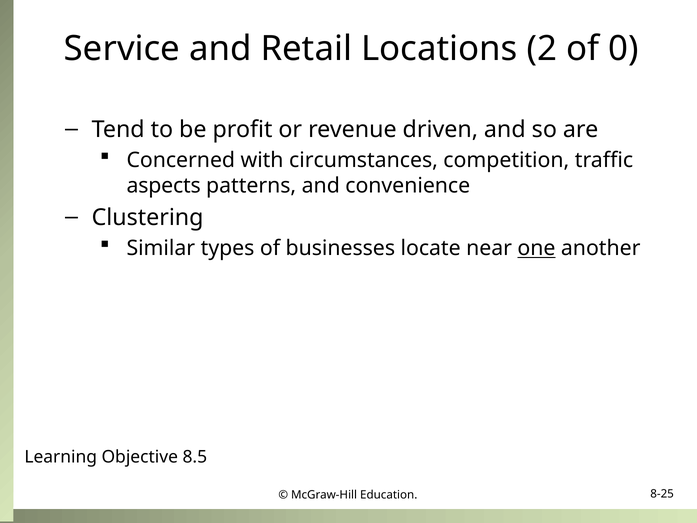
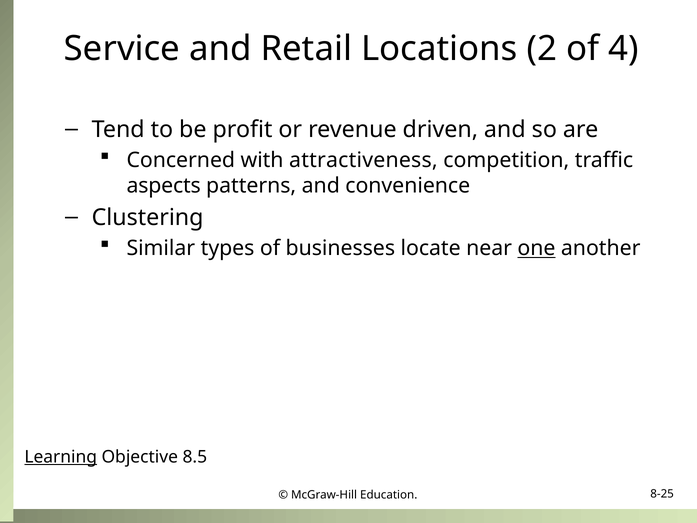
0: 0 -> 4
circumstances: circumstances -> attractiveness
Learning underline: none -> present
